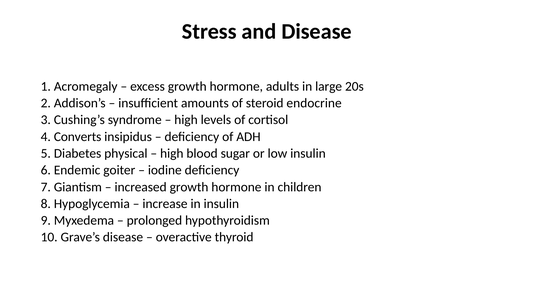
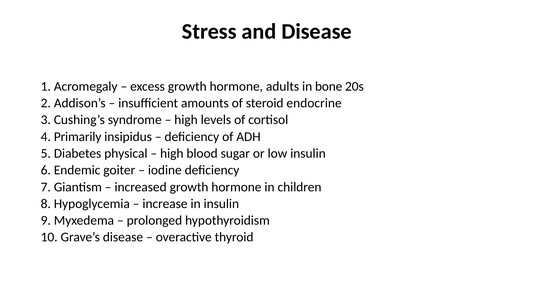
large: large -> bone
Converts: Converts -> Primarily
